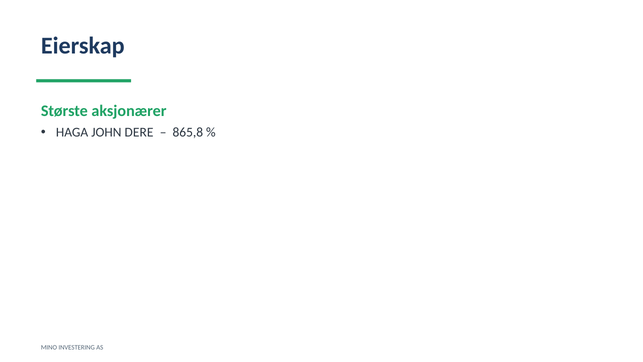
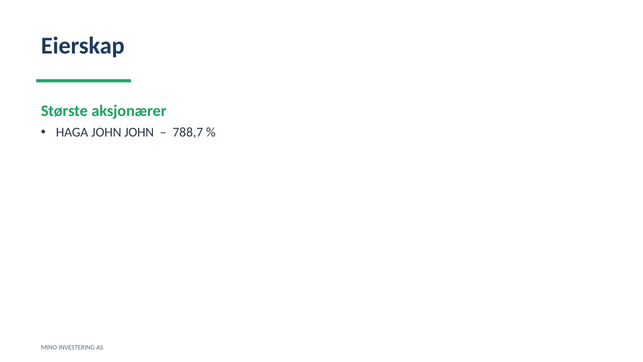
JOHN DERE: DERE -> JOHN
865,8: 865,8 -> 788,7
